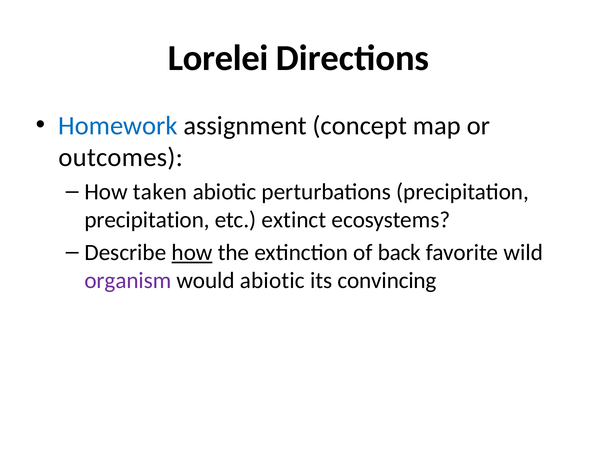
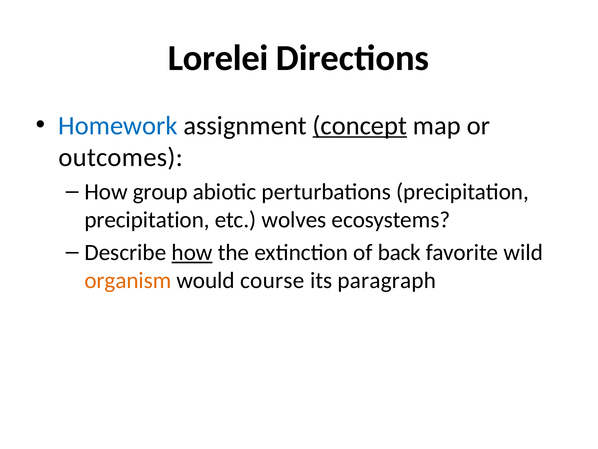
concept underline: none -> present
taken: taken -> group
extinct: extinct -> wolves
organism colour: purple -> orange
would abiotic: abiotic -> course
convincing: convincing -> paragraph
